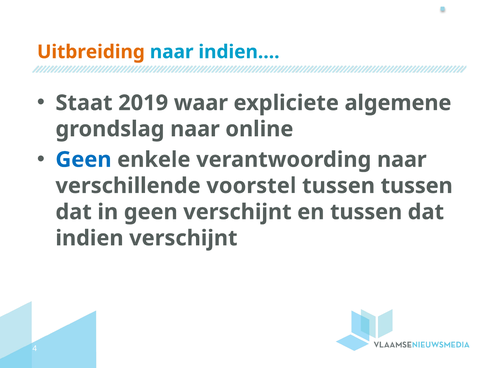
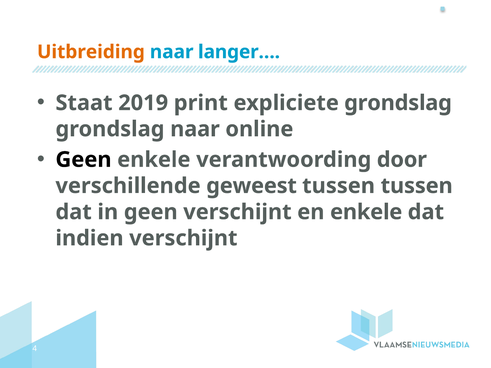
indien…: indien… -> langer…
waar: waar -> print
expliciete algemene: algemene -> grondslag
Geen at (83, 160) colour: blue -> black
verantwoording naar: naar -> door
voorstel: voorstel -> geweest
en tussen: tussen -> enkele
